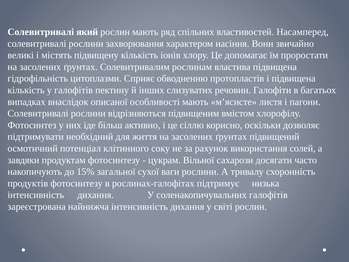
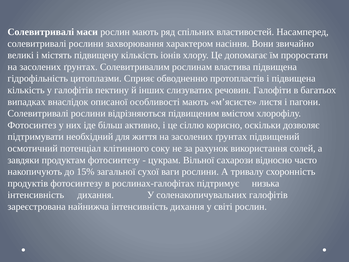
який: який -> маси
досягати: досягати -> відносно
